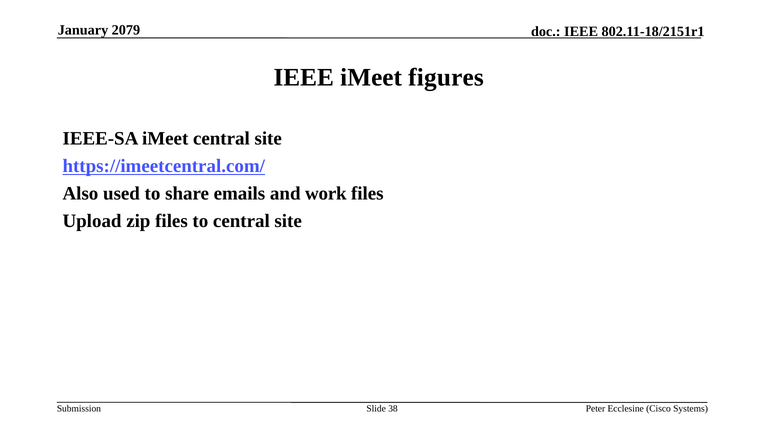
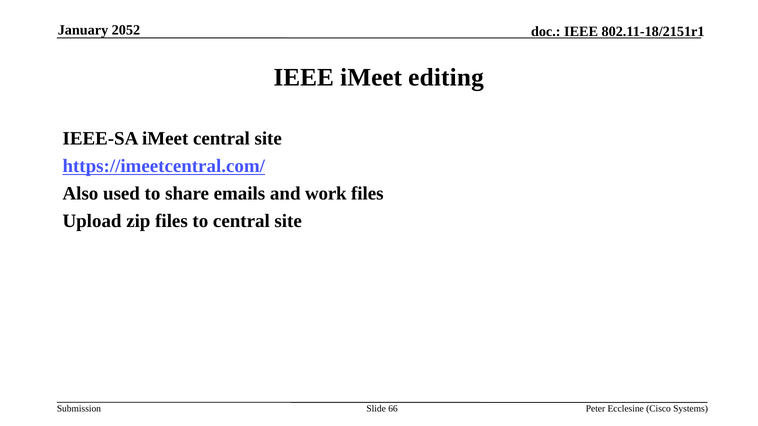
2079: 2079 -> 2052
figures: figures -> editing
38: 38 -> 66
